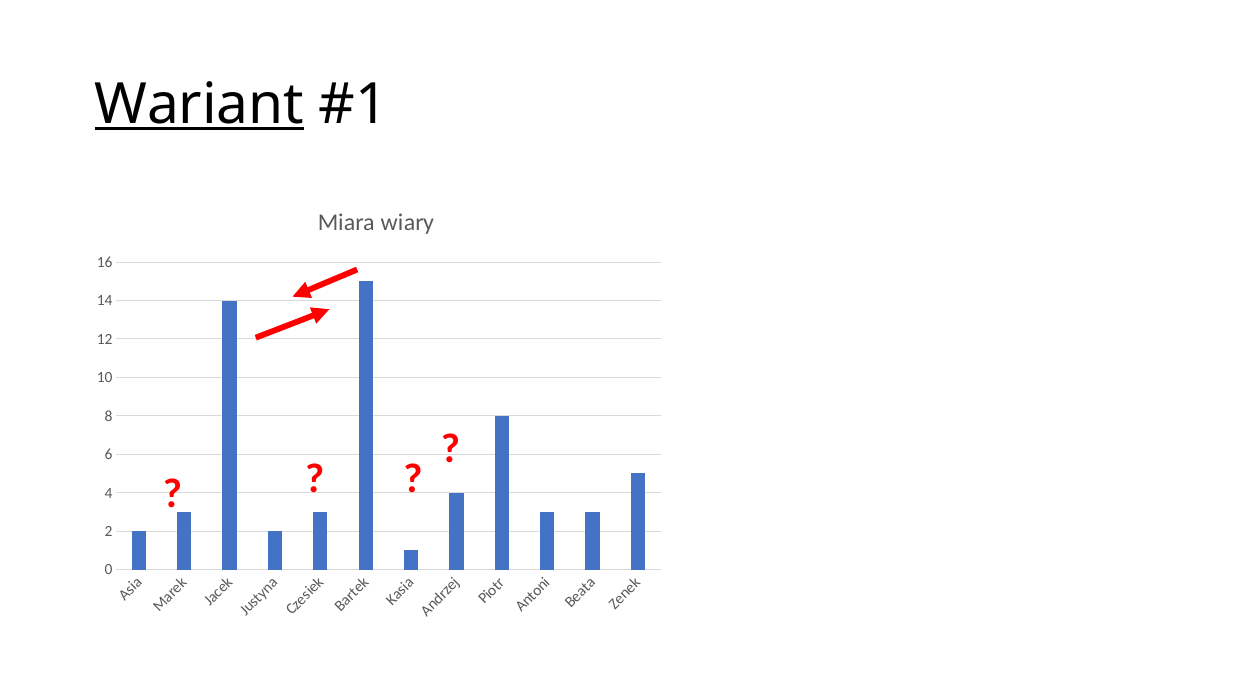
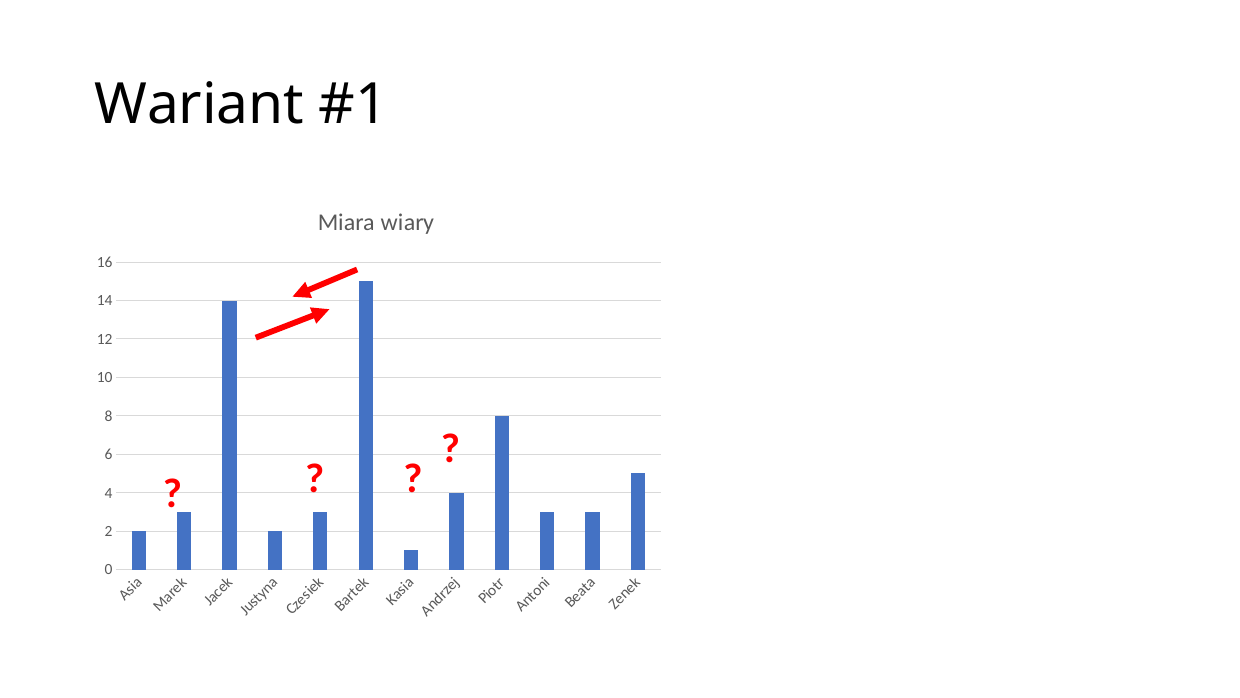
Wariant underline: present -> none
